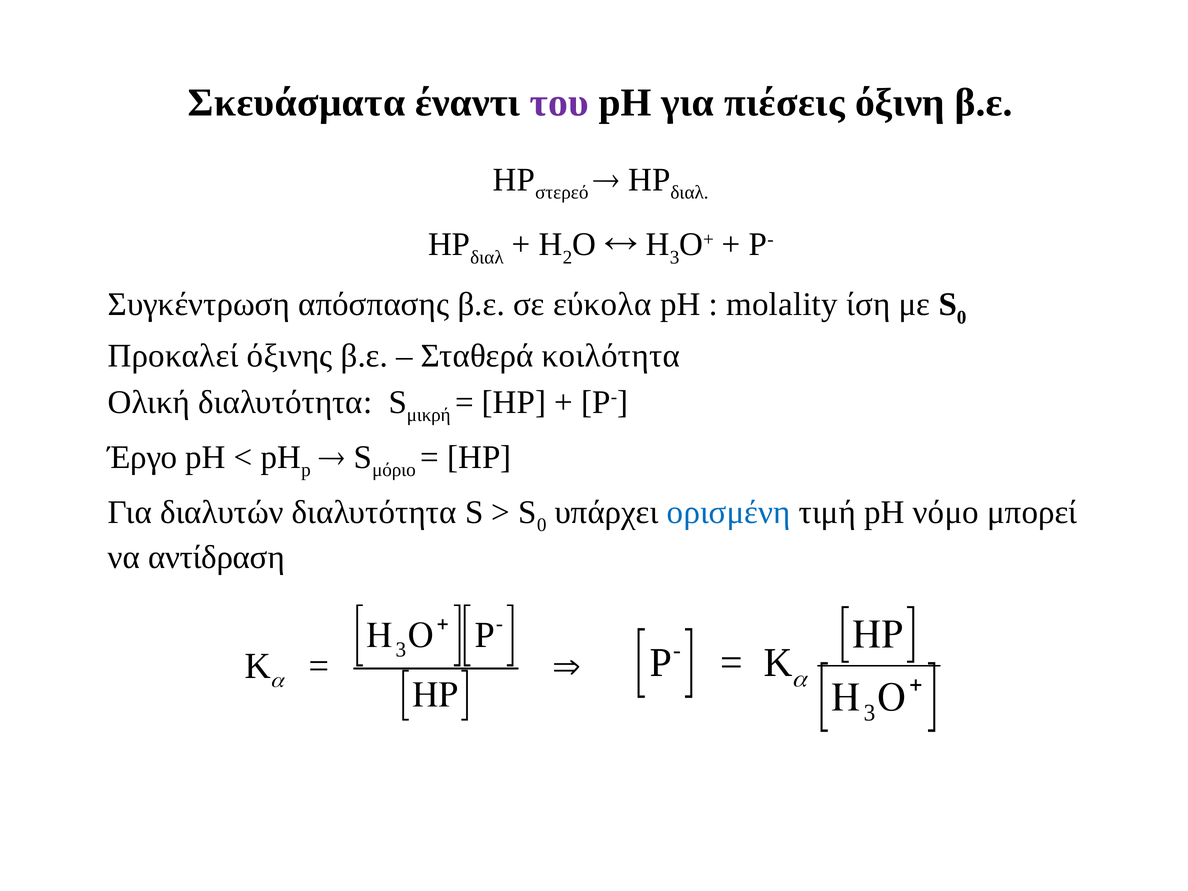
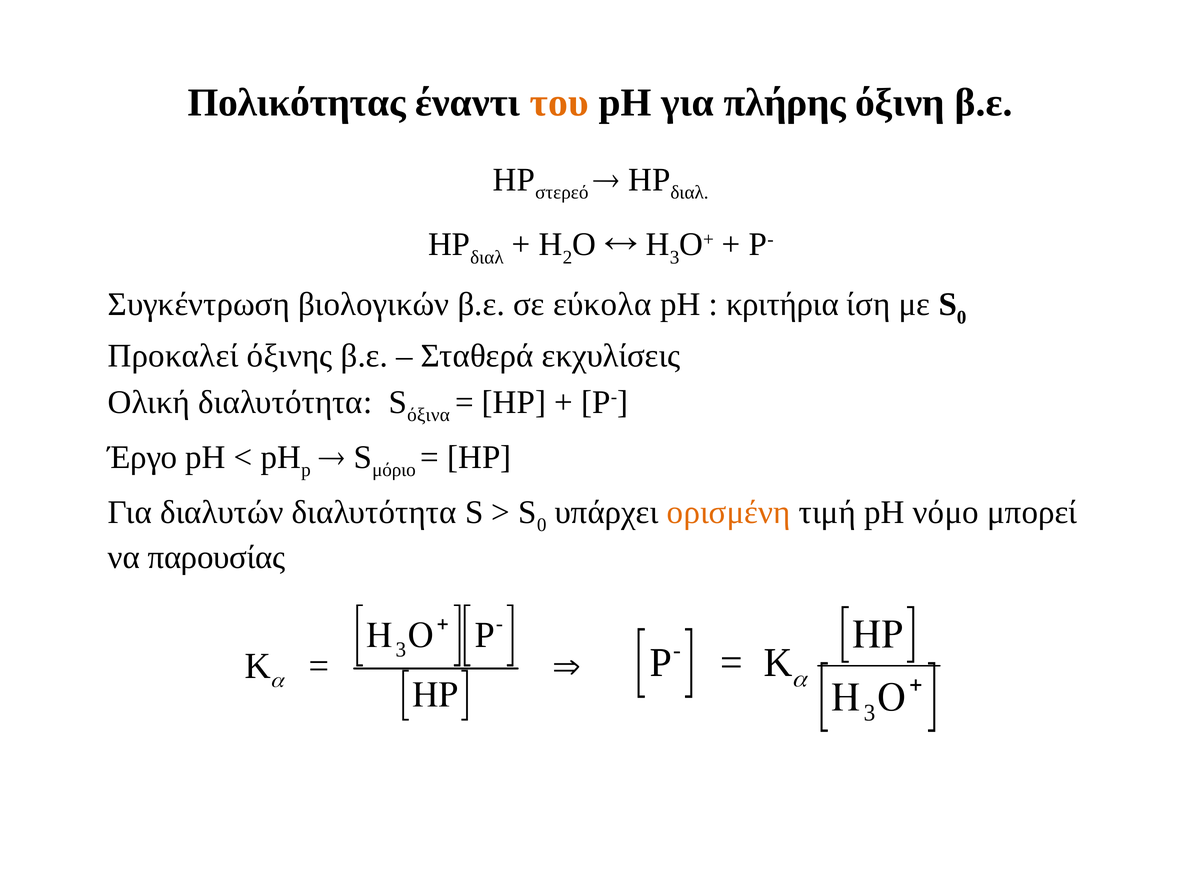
Σκευάσματα: Σκευάσματα -> Πολικότητας
του colour: purple -> orange
πιέσεις: πιέσεις -> πλήρης
απόσπασης: απόσπασης -> βιολογικών
molality: molality -> κριτήρια
κοιλότητα: κοιλότητα -> εκχυλίσεις
μικρή: μικρή -> όξινα
ορισμένη colour: blue -> orange
αντίδραση: αντίδραση -> παρουσίας
